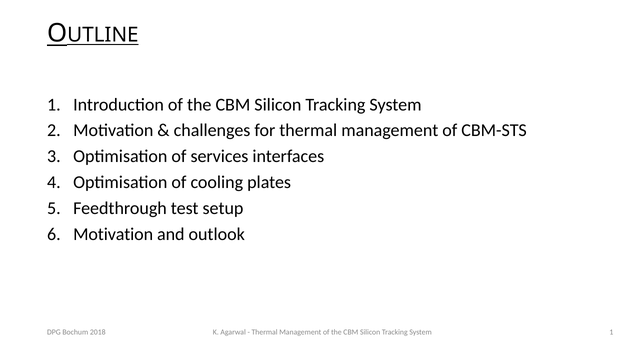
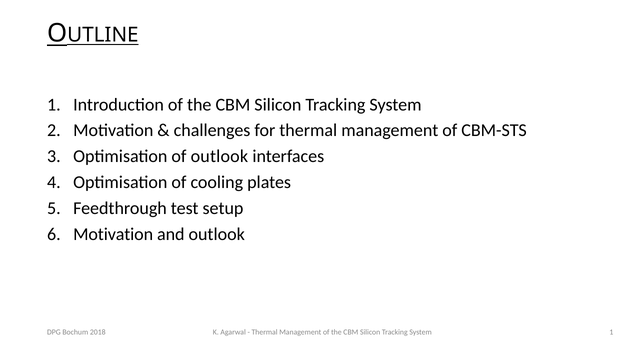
of services: services -> outlook
